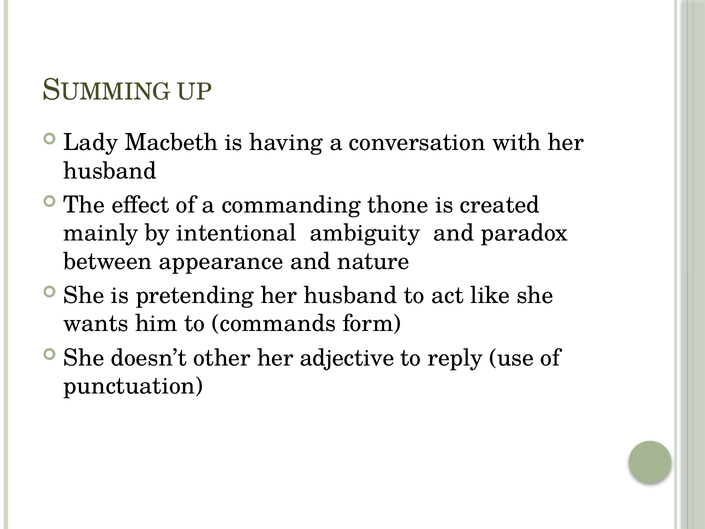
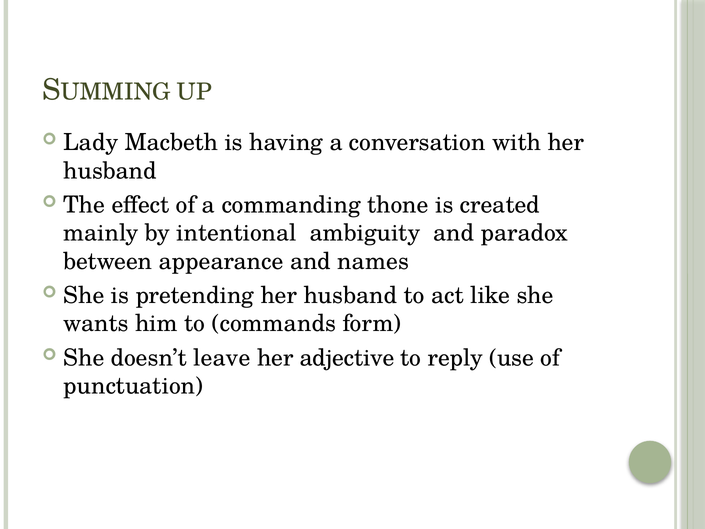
nature: nature -> names
other: other -> leave
